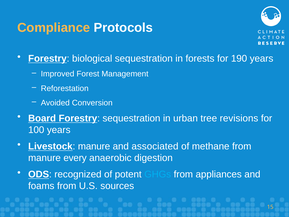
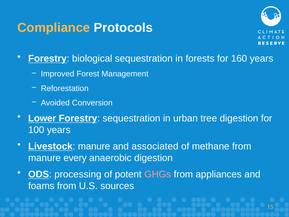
190: 190 -> 160
Board: Board -> Lower
tree revisions: revisions -> digestion
recognized: recognized -> processing
GHGs colour: light blue -> pink
